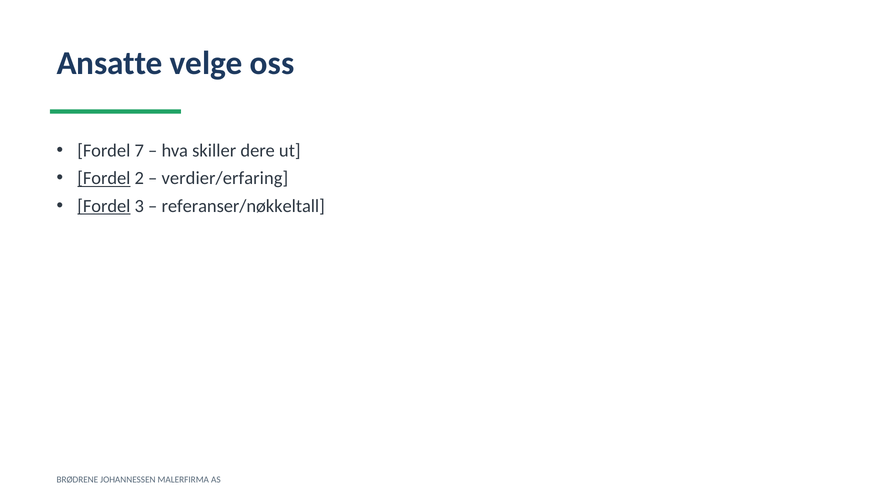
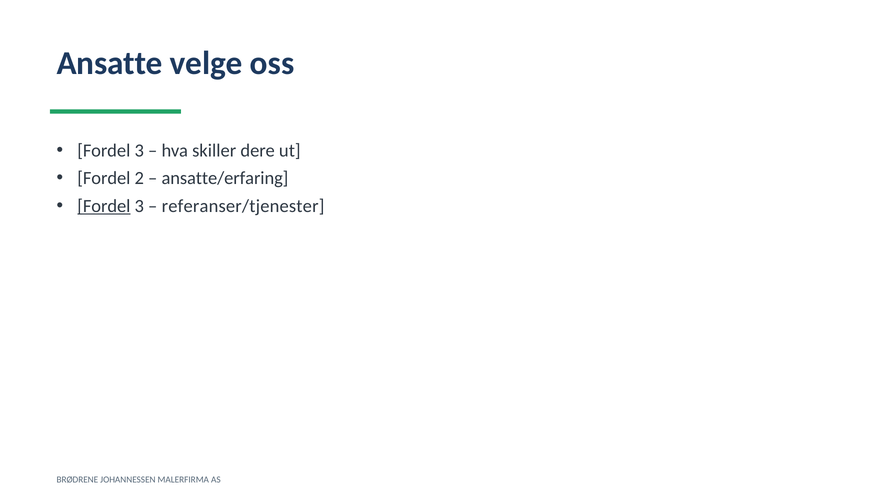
7 at (139, 150): 7 -> 3
Fordel at (104, 178) underline: present -> none
verdier/erfaring: verdier/erfaring -> ansatte/erfaring
referanser/nøkkeltall: referanser/nøkkeltall -> referanser/tjenester
